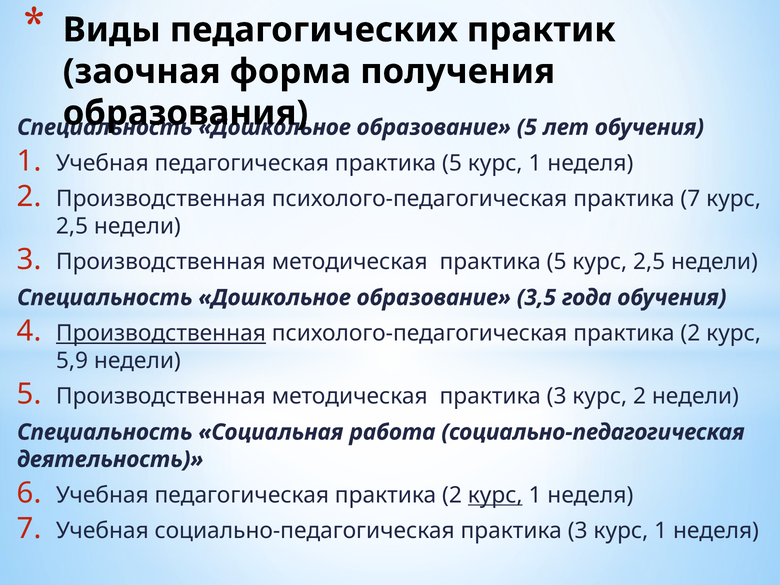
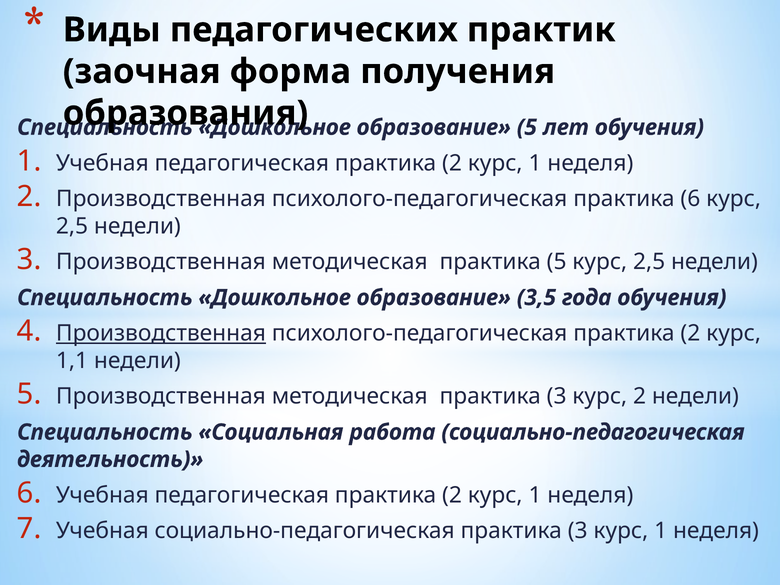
5 at (452, 163): 5 -> 2
практика 7: 7 -> 6
5,9: 5,9 -> 1,1
курс at (495, 495) underline: present -> none
